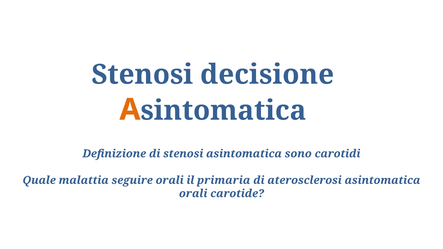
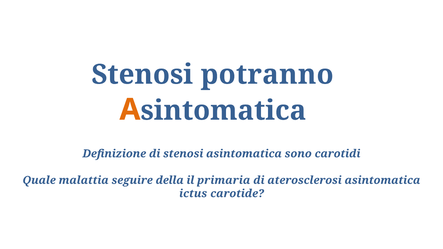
decisione: decisione -> potranno
seguire orali: orali -> della
orali at (193, 194): orali -> ictus
